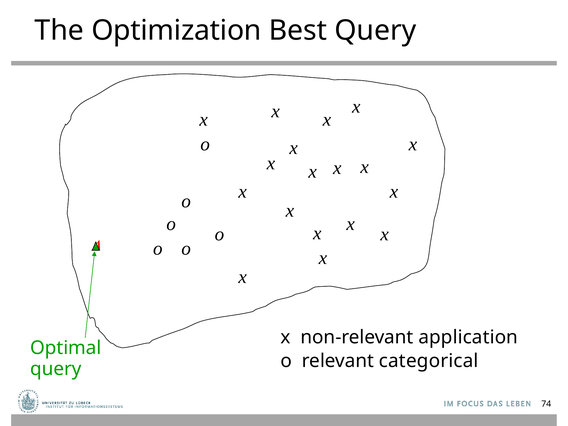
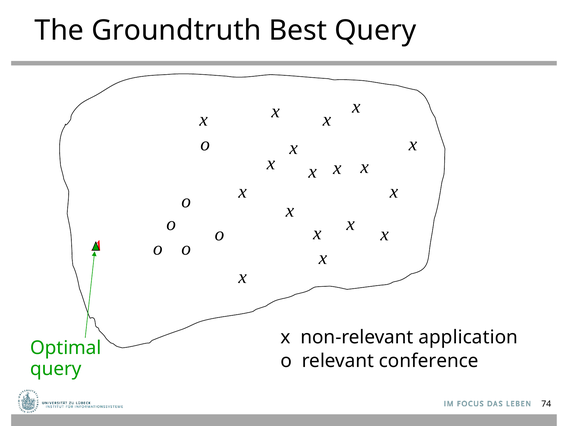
Optimization: Optimization -> Groundtruth
categorical: categorical -> conference
